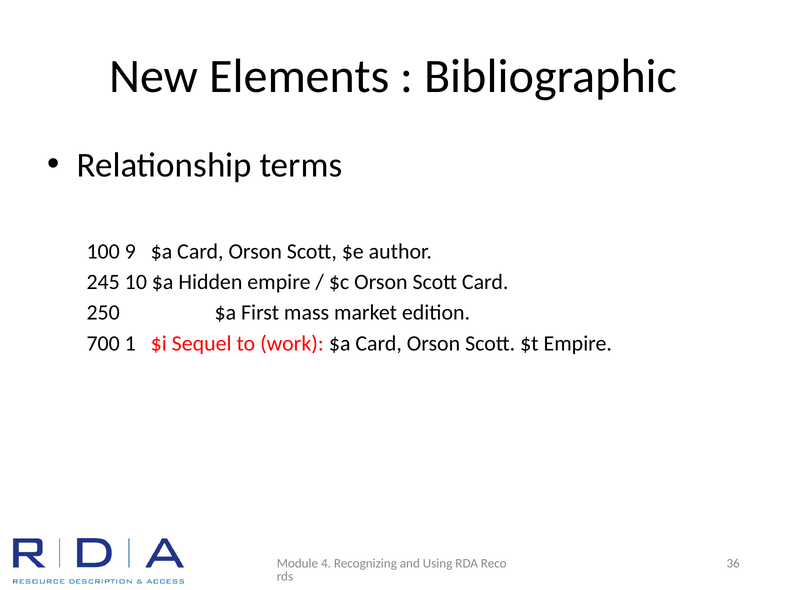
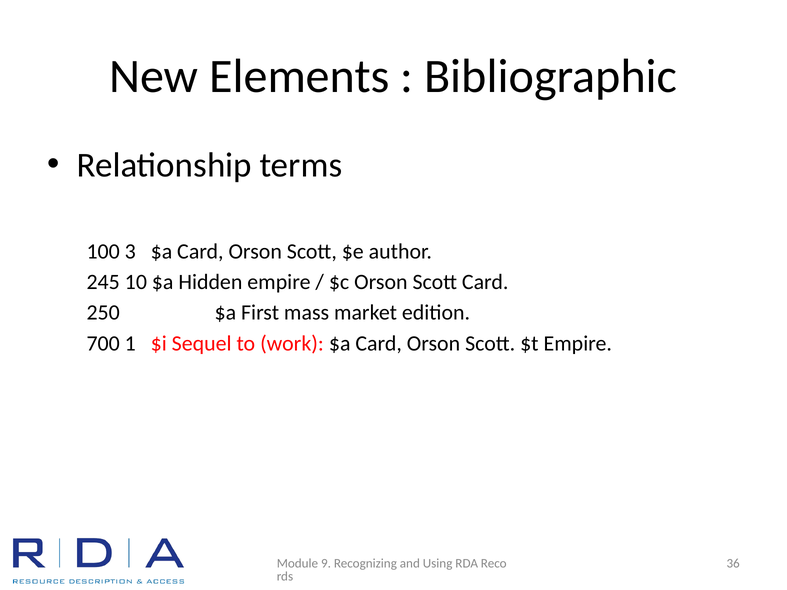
9: 9 -> 3
4: 4 -> 9
